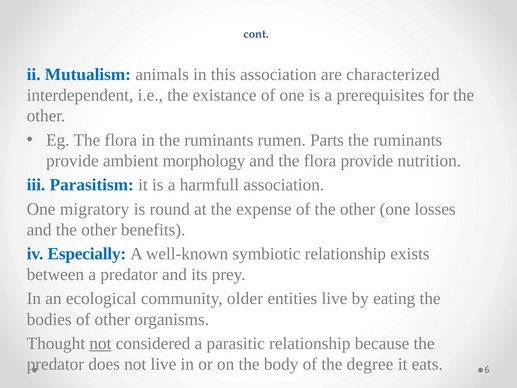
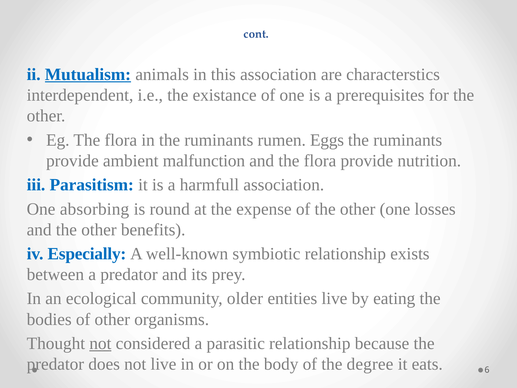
Mutualism underline: none -> present
characterized: characterized -> characterstics
Parts: Parts -> Eggs
morphology: morphology -> malfunction
migratory: migratory -> absorbing
